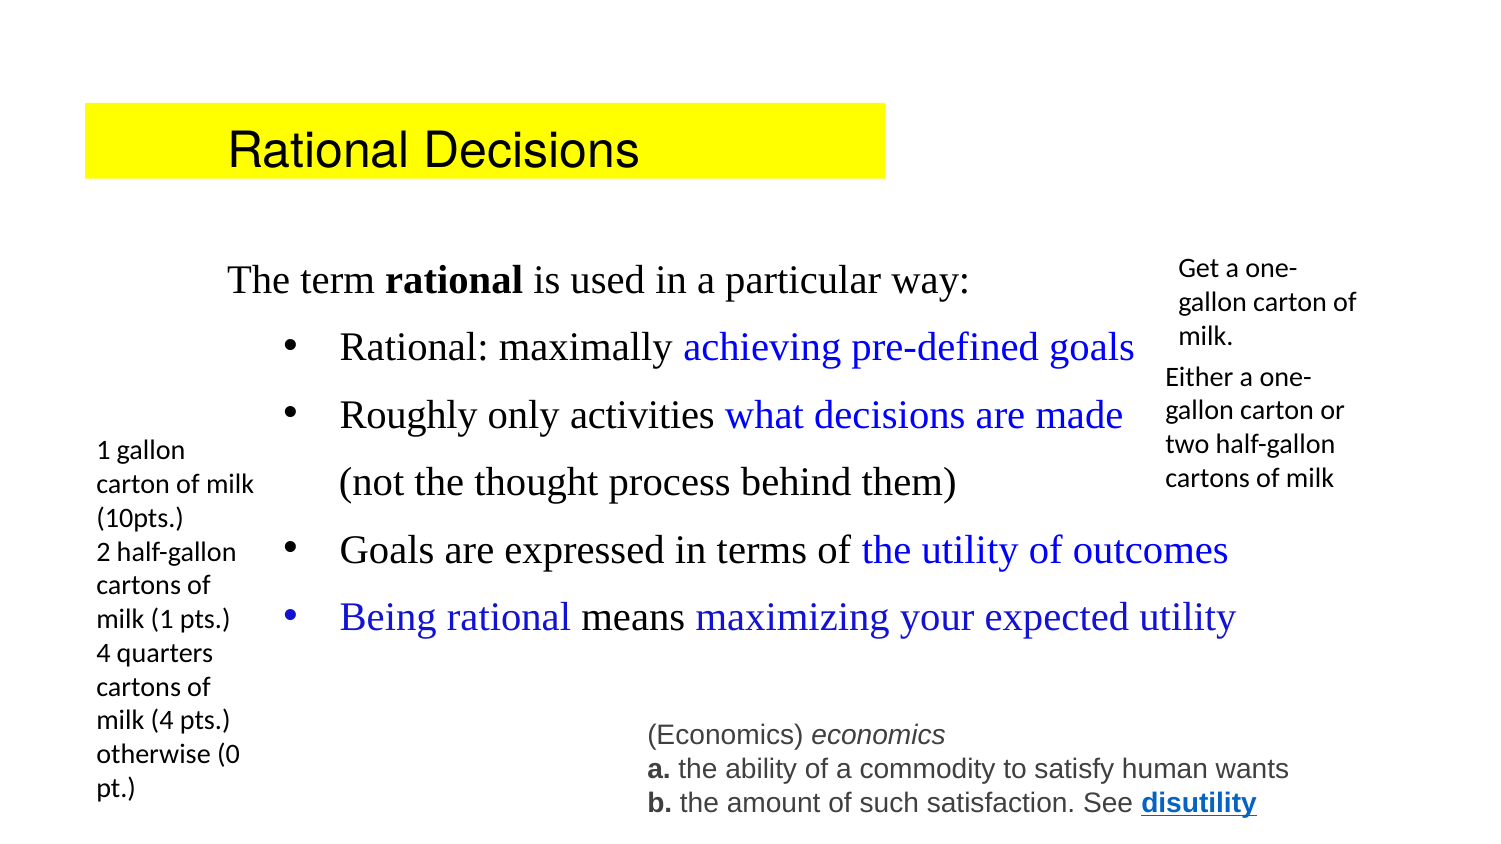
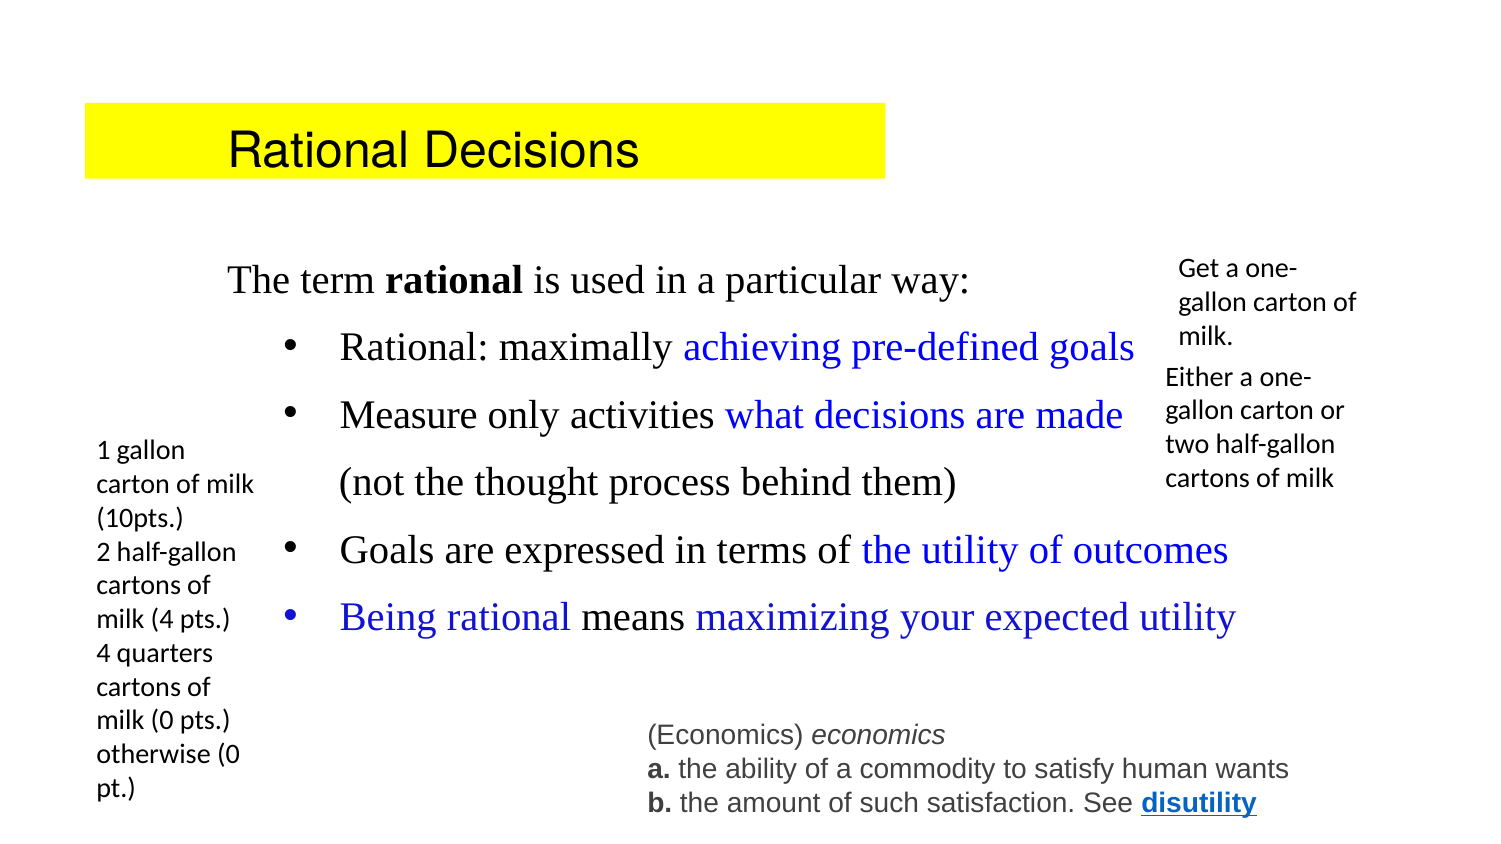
Roughly: Roughly -> Measure
1 at (162, 620): 1 -> 4
milk 4: 4 -> 0
